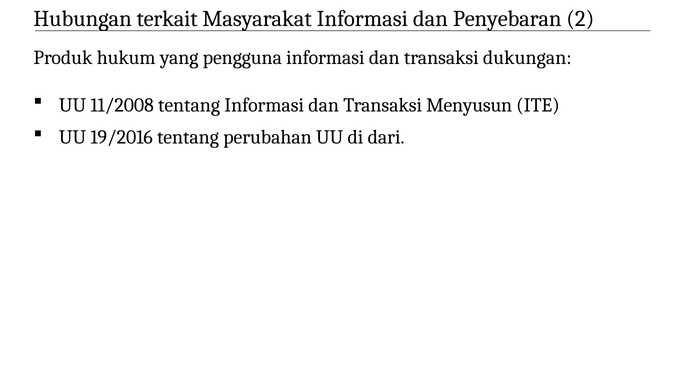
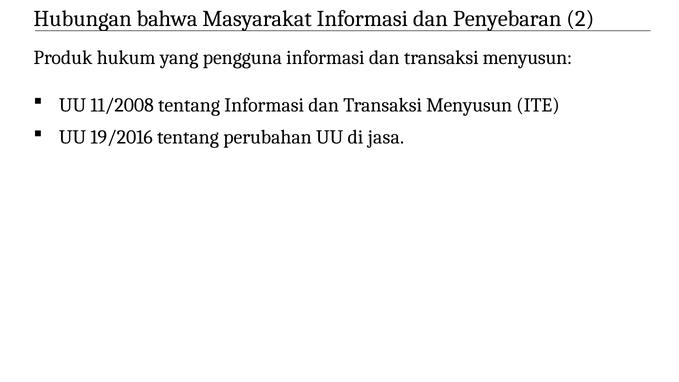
terkait: terkait -> bahwa
dukungan at (527, 57): dukungan -> menyusun
dari: dari -> jasa
